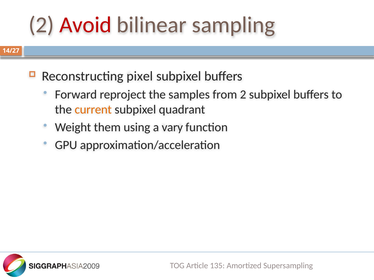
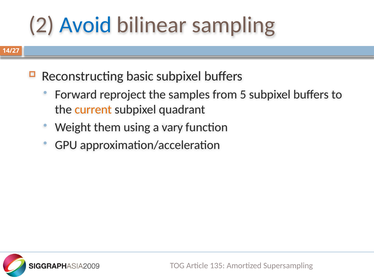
Avoid colour: red -> blue
pixel: pixel -> basic
from 2: 2 -> 5
